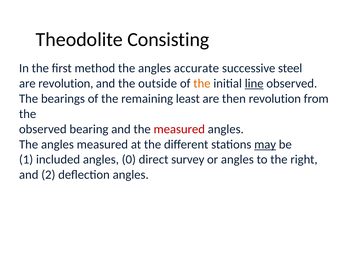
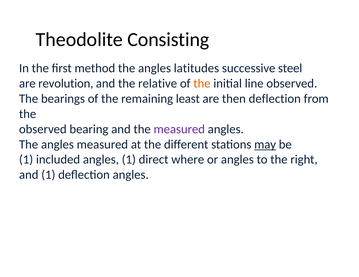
accurate: accurate -> latitudes
outside: outside -> relative
line underline: present -> none
then revolution: revolution -> deflection
measured at (179, 129) colour: red -> purple
angles 0: 0 -> 1
survey: survey -> where
and 2: 2 -> 1
